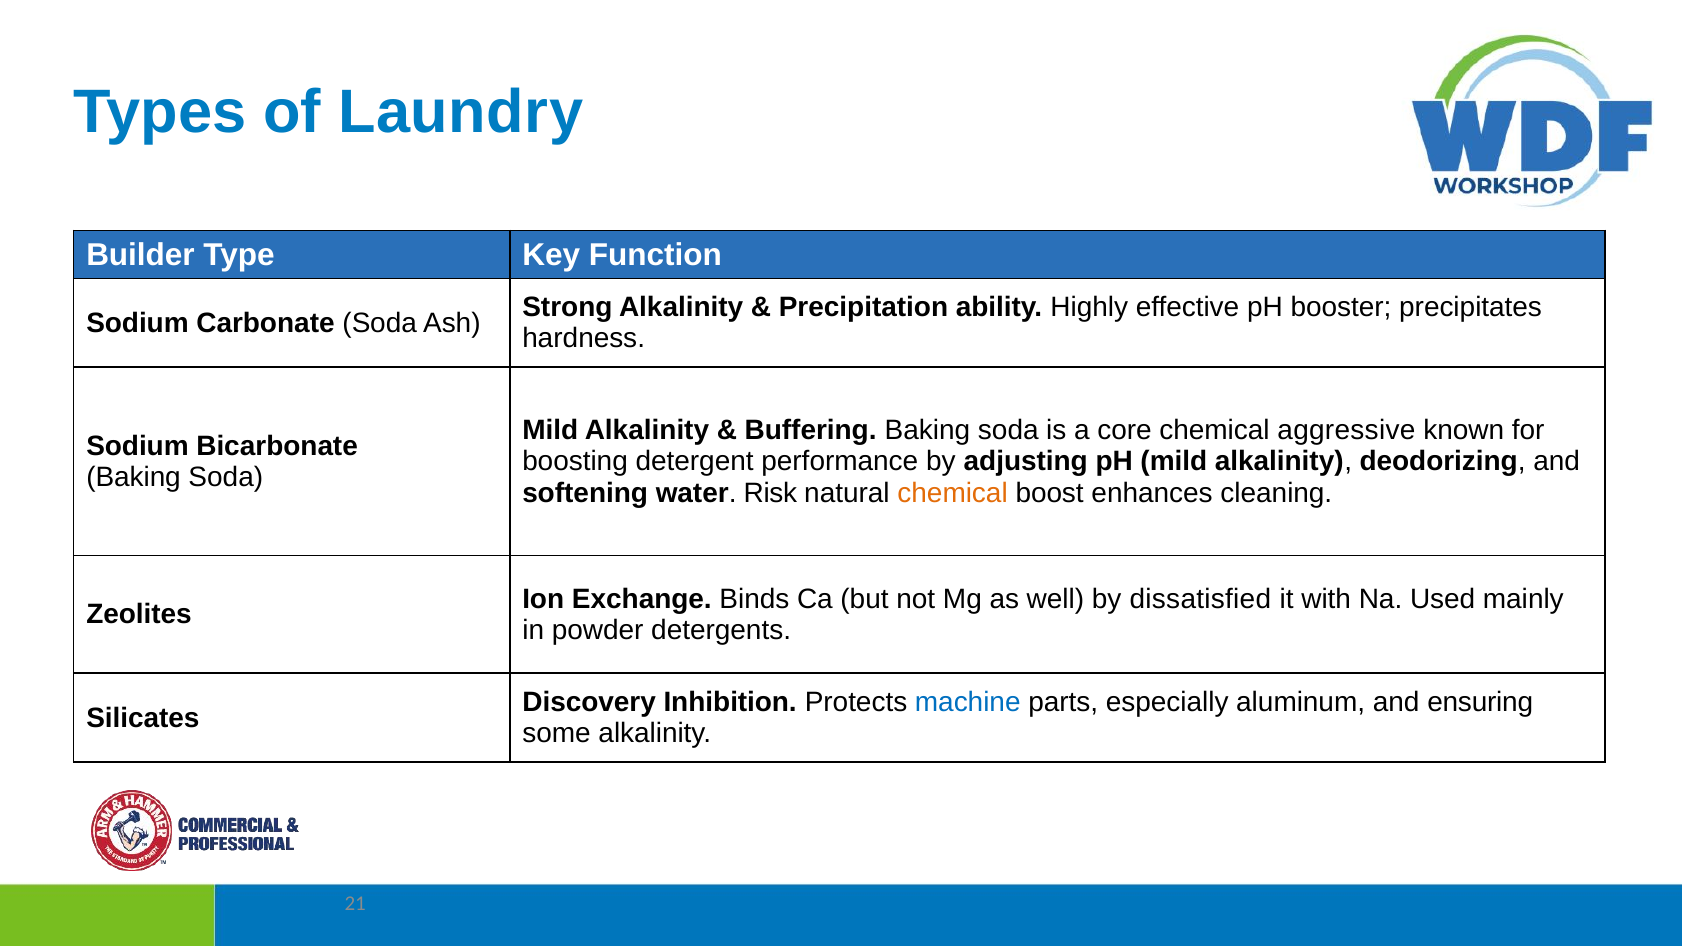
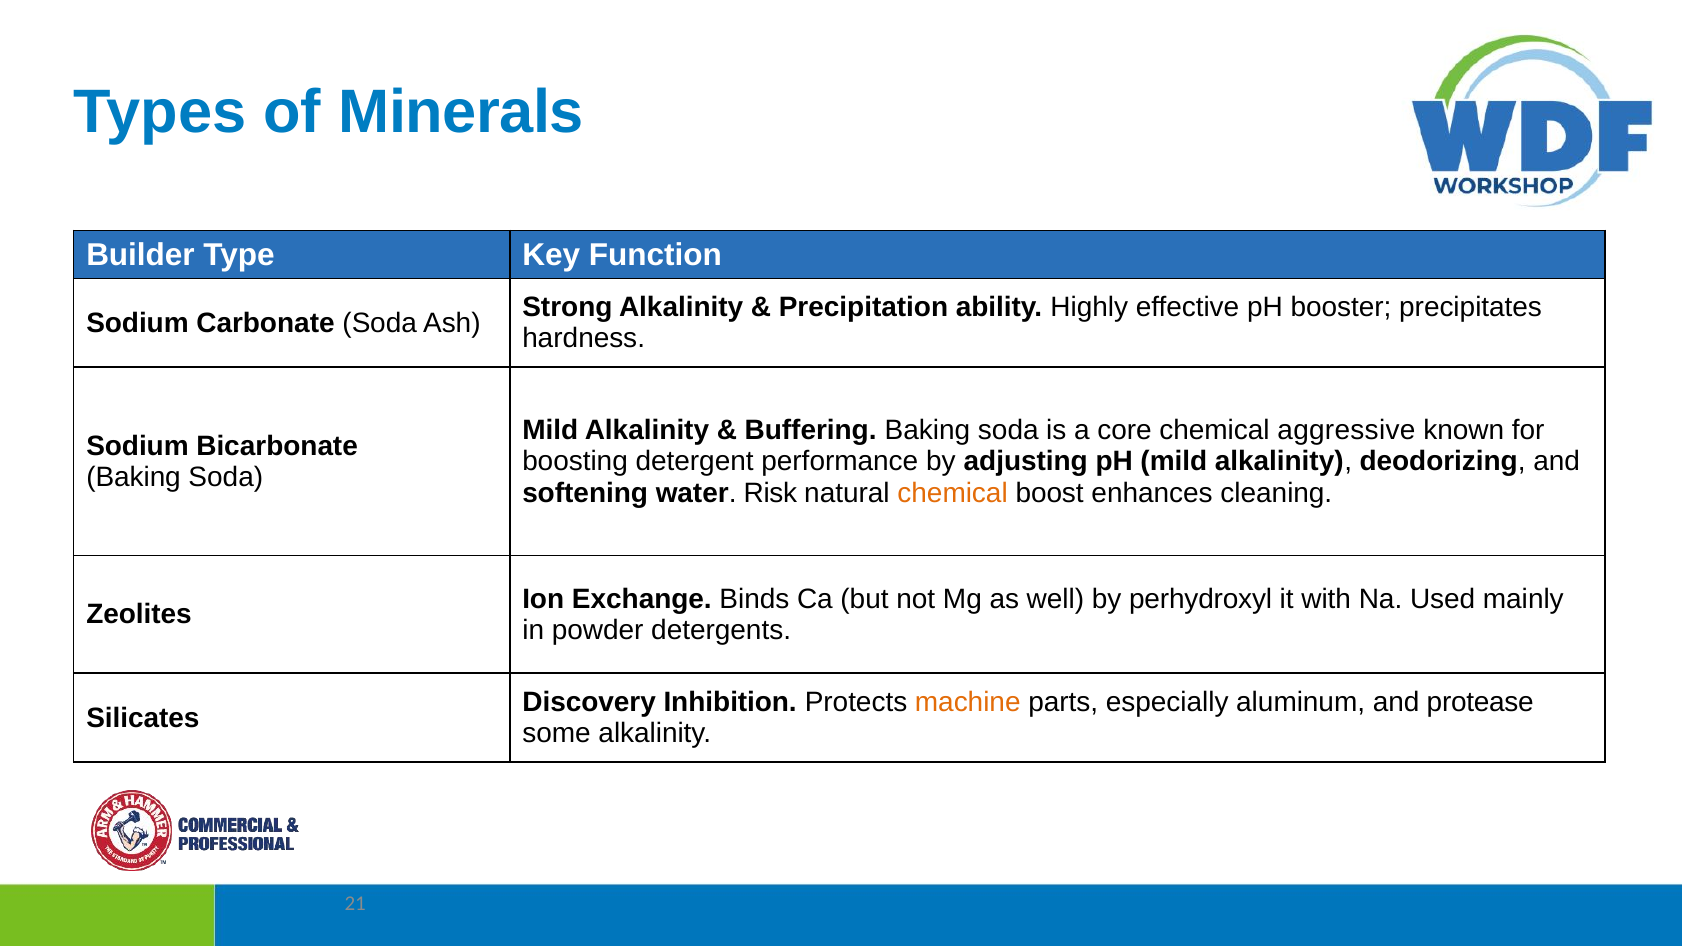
Laundry: Laundry -> Minerals
dissatisfied: dissatisfied -> perhydroxyl
machine colour: blue -> orange
ensuring: ensuring -> protease
